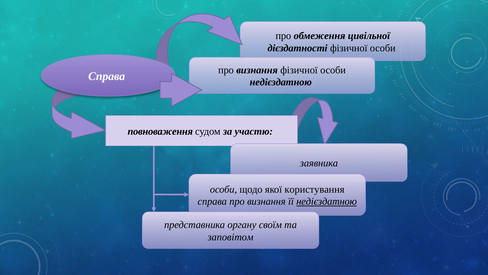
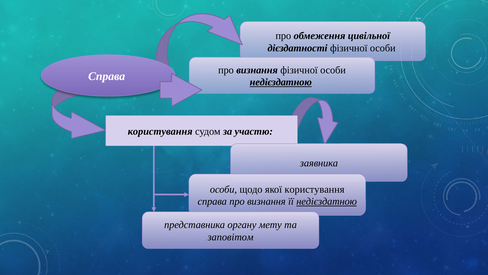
недієздатною at (281, 82) underline: none -> present
повноваження at (160, 131): повноваження -> користування
своїм: своїм -> мету
